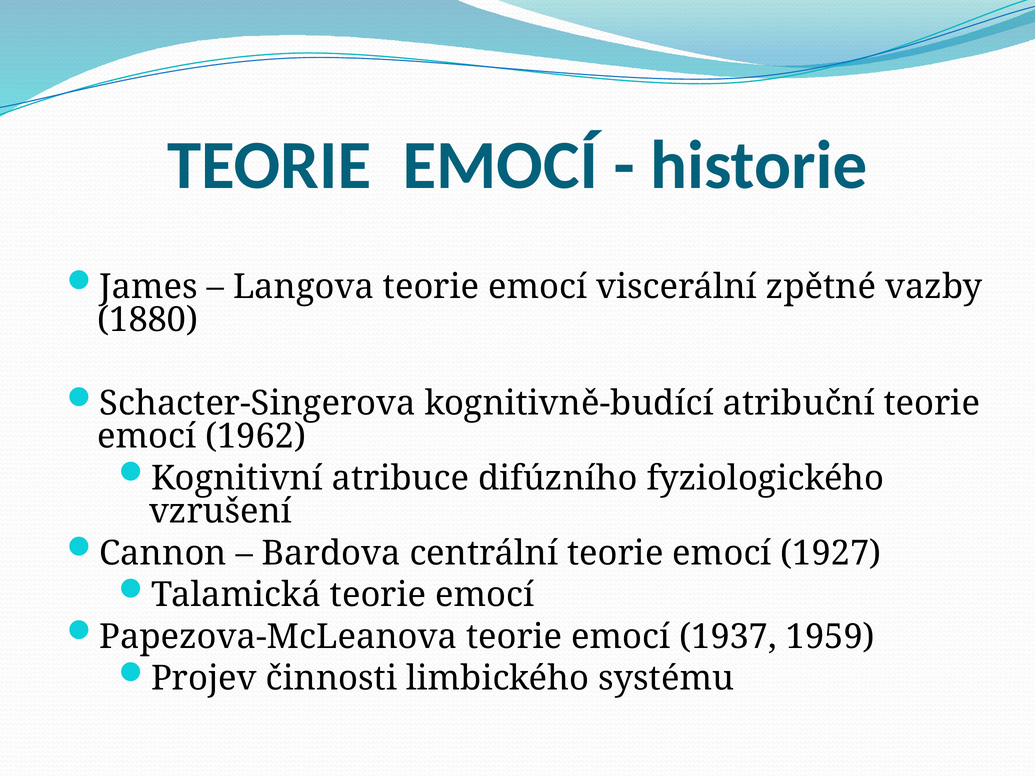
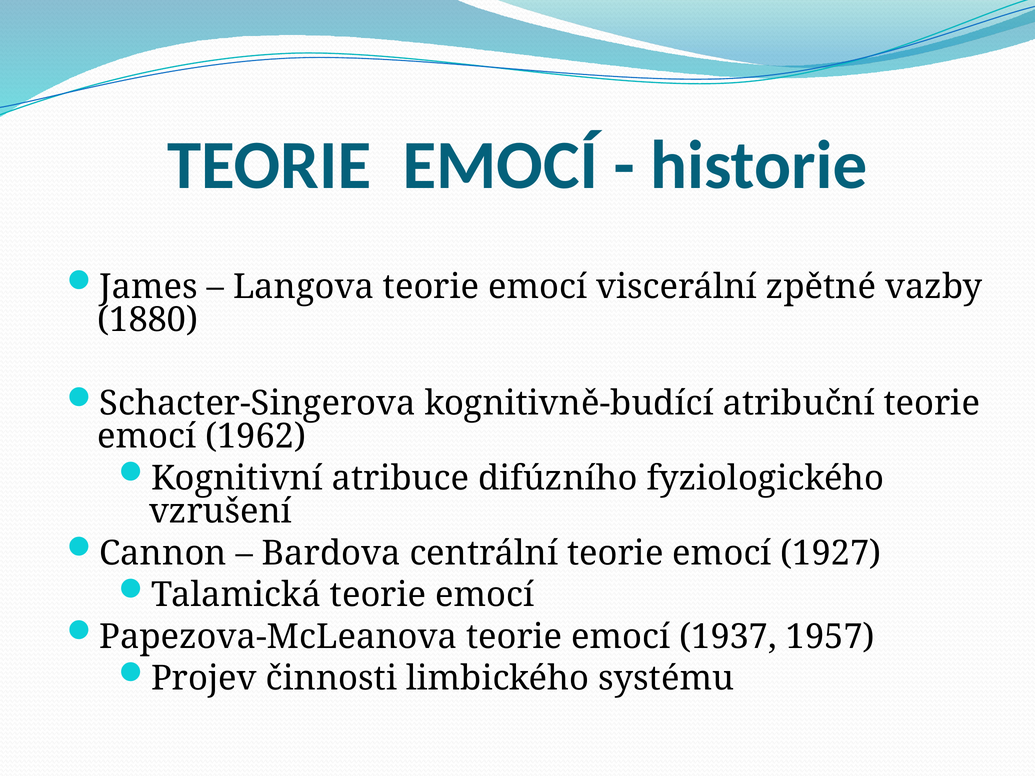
1959: 1959 -> 1957
